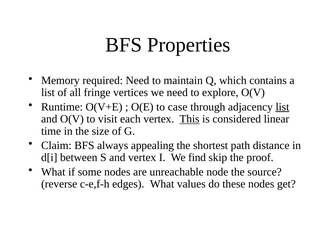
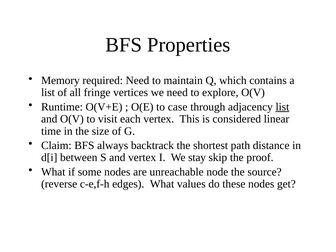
This underline: present -> none
appealing: appealing -> backtrack
find: find -> stay
